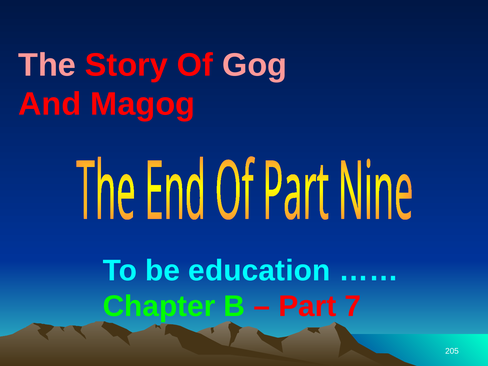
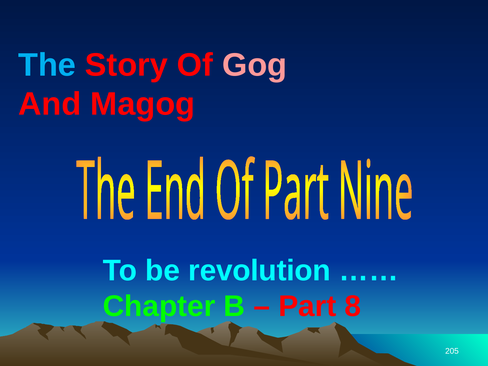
The colour: pink -> light blue
education: education -> revolution
7: 7 -> 8
